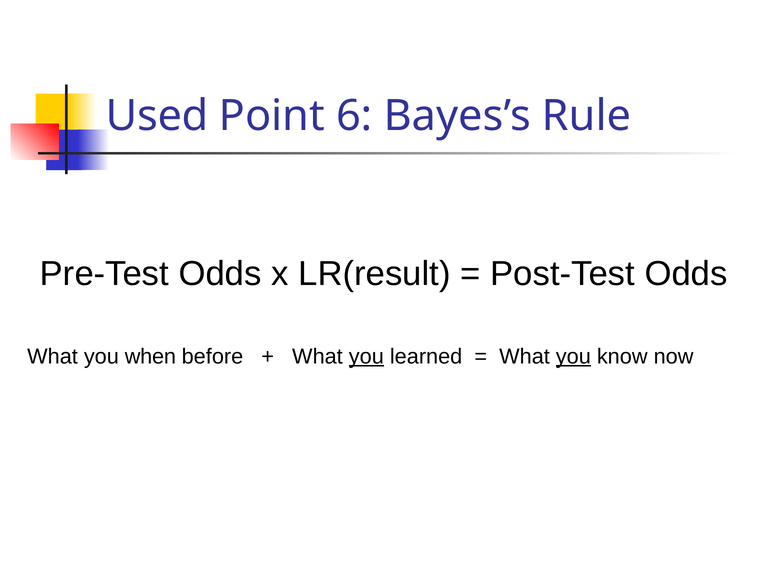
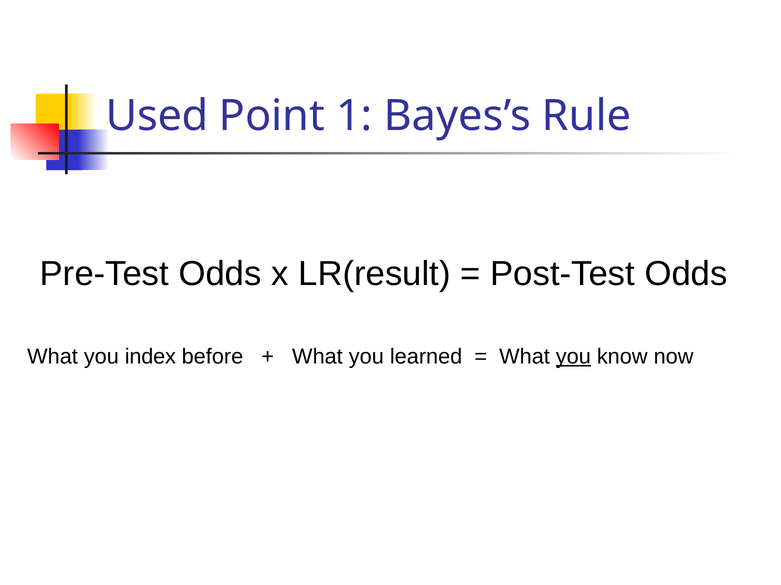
6: 6 -> 1
when: when -> index
you at (366, 357) underline: present -> none
